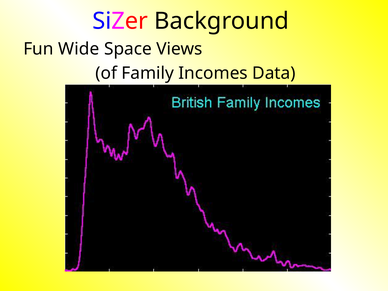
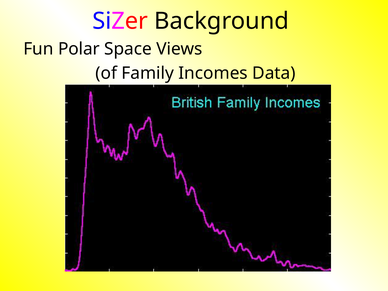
Wide: Wide -> Polar
